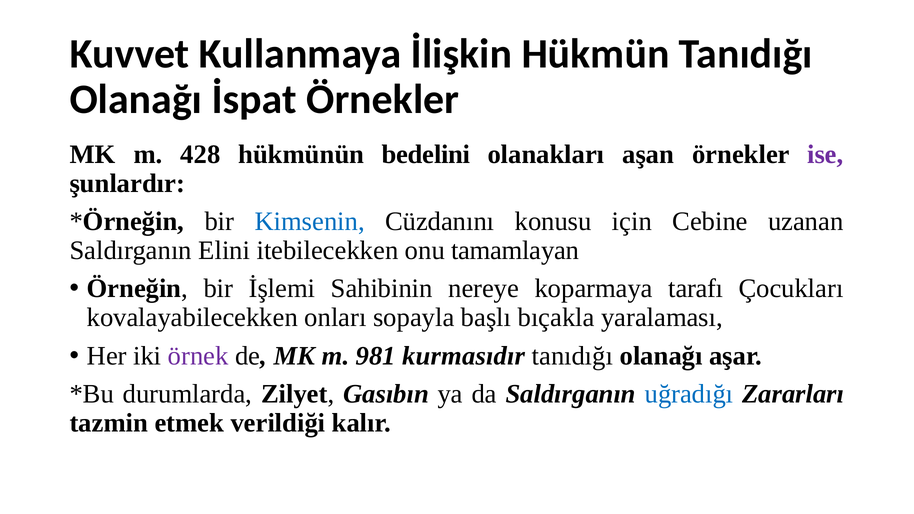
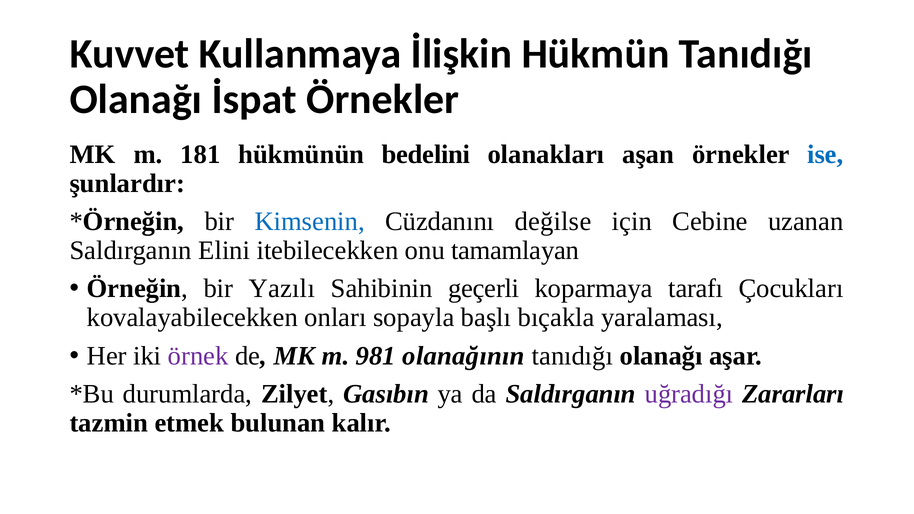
428: 428 -> 181
ise colour: purple -> blue
konusu: konusu -> değilse
İşlemi: İşlemi -> Yazılı
nereye: nereye -> geçerli
kurmasıdır: kurmasıdır -> olanağının
uğradığı colour: blue -> purple
verildiği: verildiği -> bulunan
